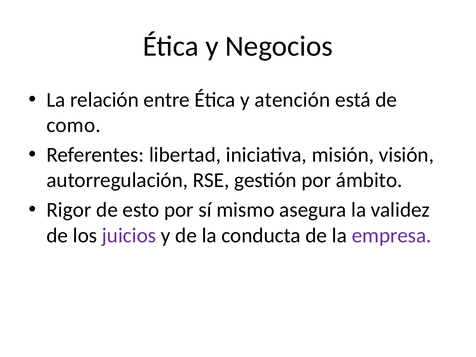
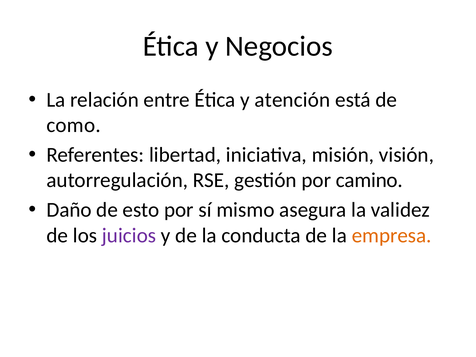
ámbito: ámbito -> camino
Rigor: Rigor -> Daño
empresa colour: purple -> orange
